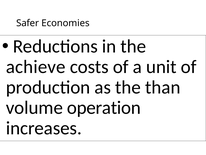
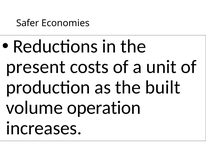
achieve: achieve -> present
than: than -> built
